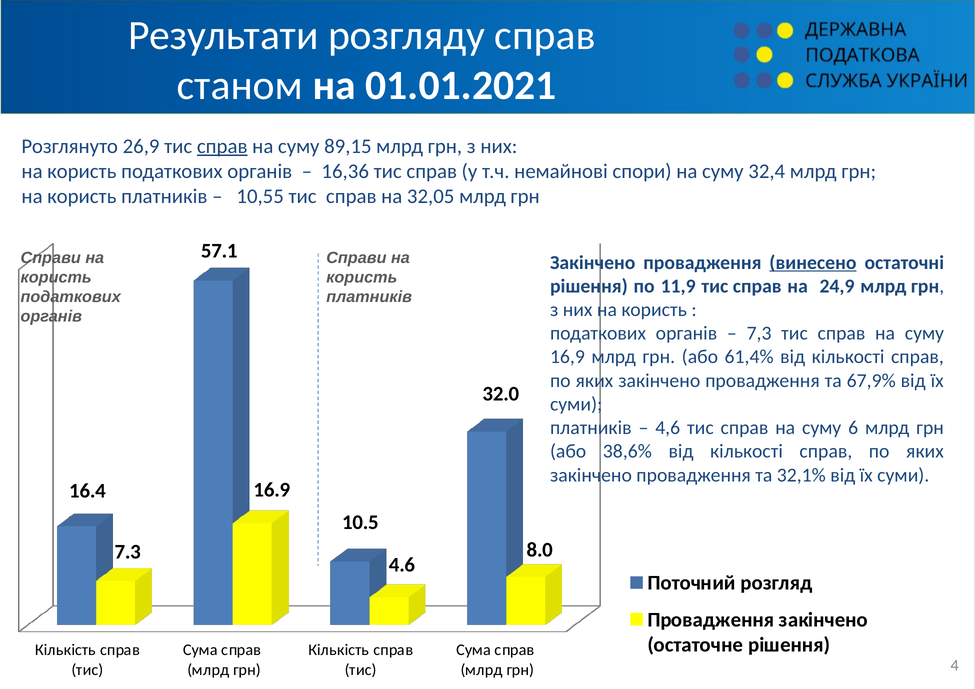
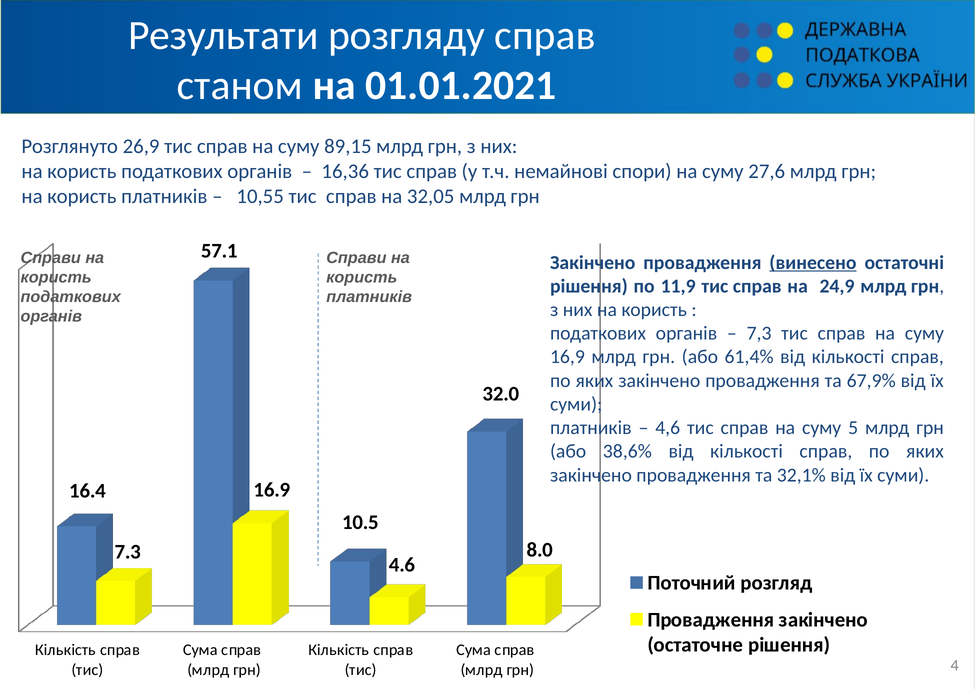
справ at (222, 146) underline: present -> none
32,4: 32,4 -> 27,6
6: 6 -> 5
